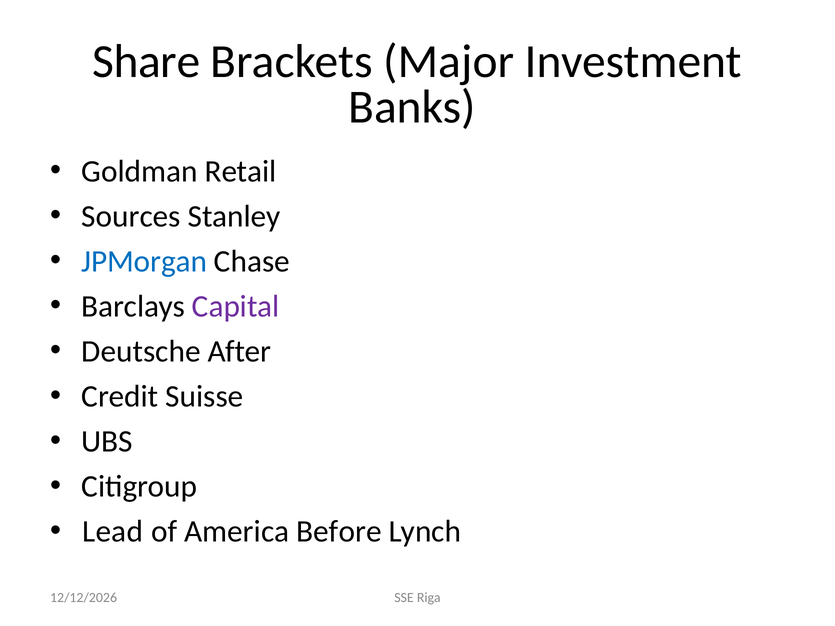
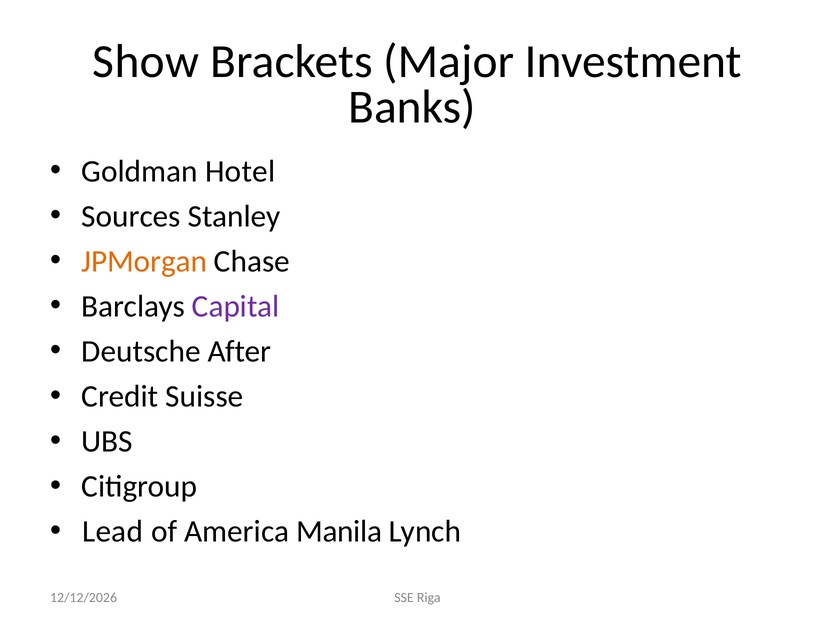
Share: Share -> Show
Retail: Retail -> Hotel
JPMorgan colour: blue -> orange
Before: Before -> Manila
